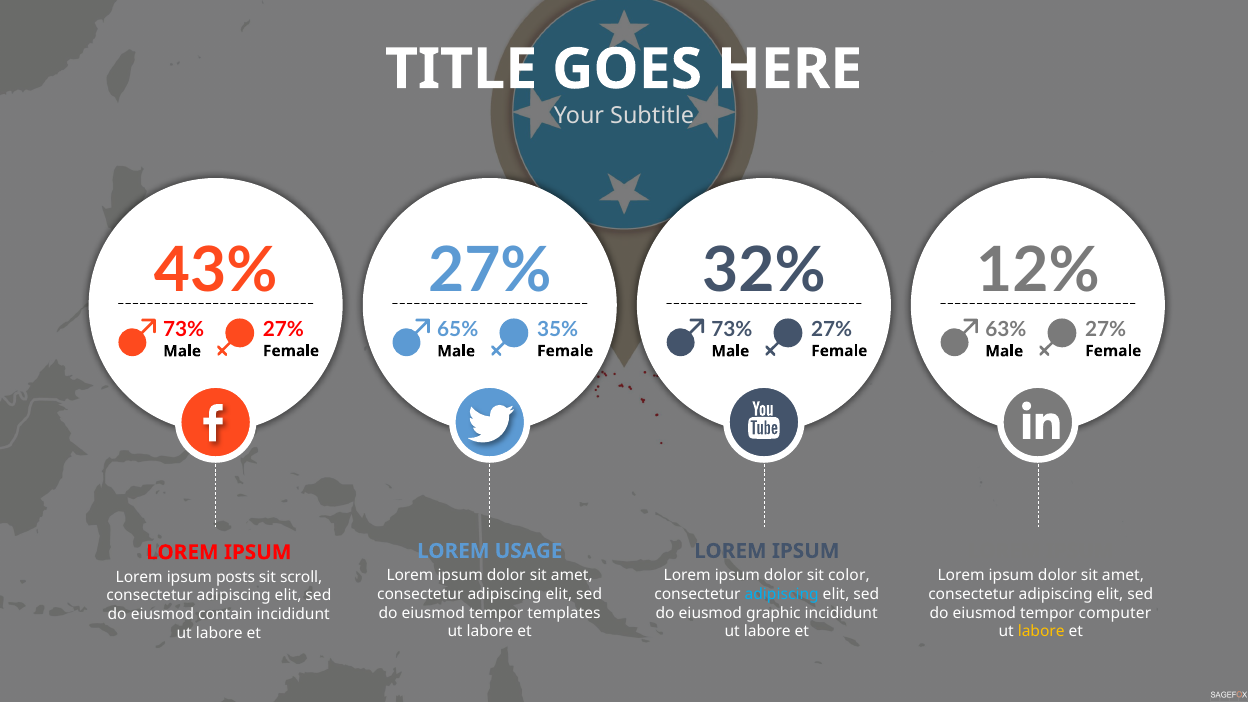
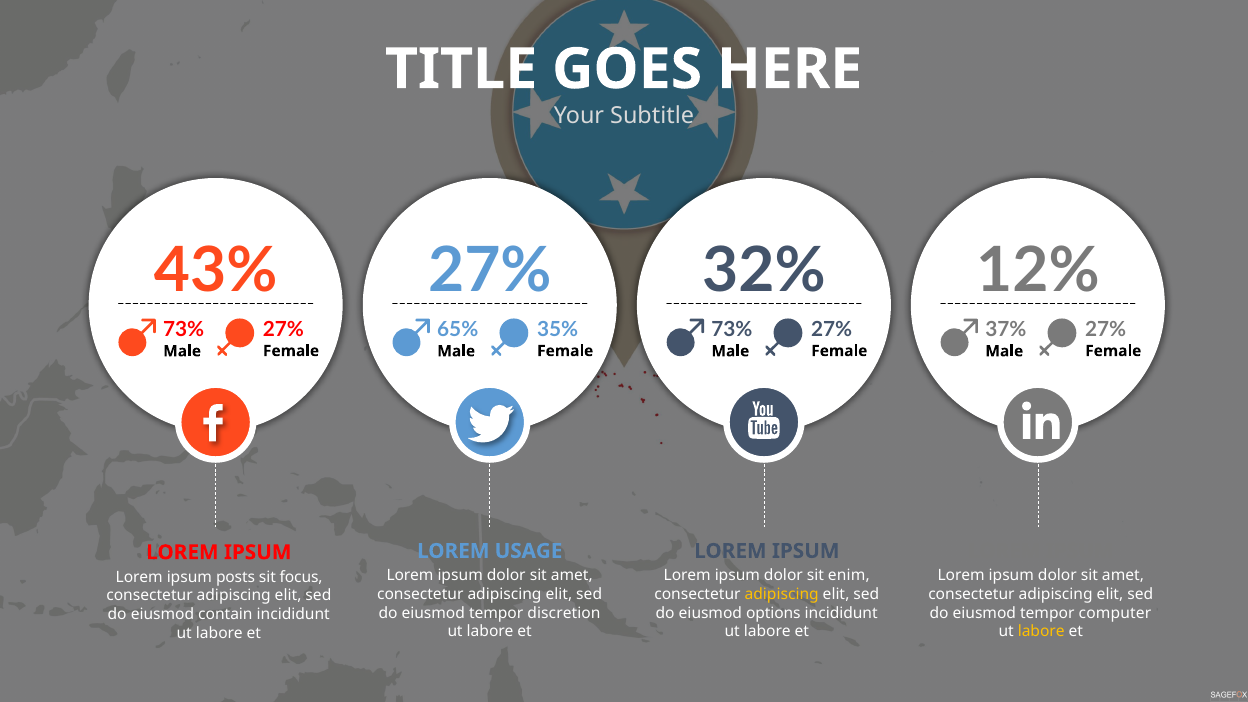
63%: 63% -> 37%
color: color -> enim
scroll: scroll -> focus
adipiscing at (782, 594) colour: light blue -> yellow
templates: templates -> discretion
graphic: graphic -> options
